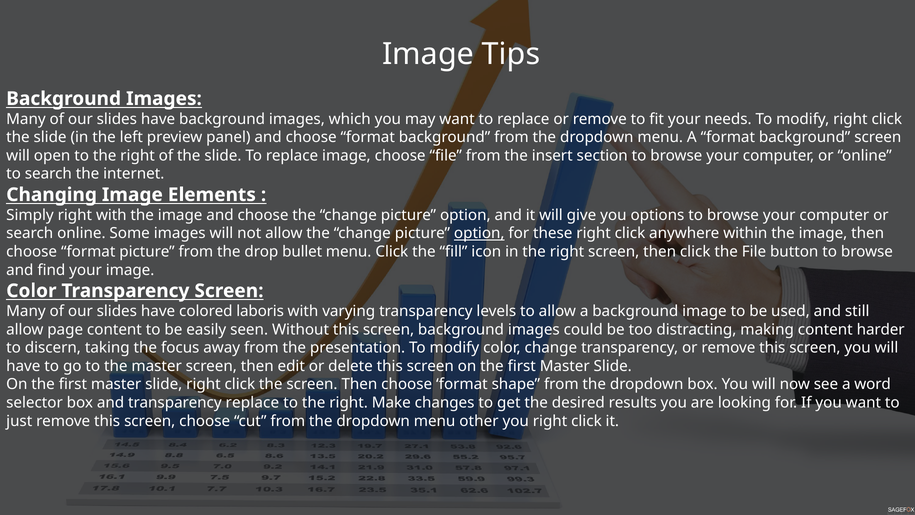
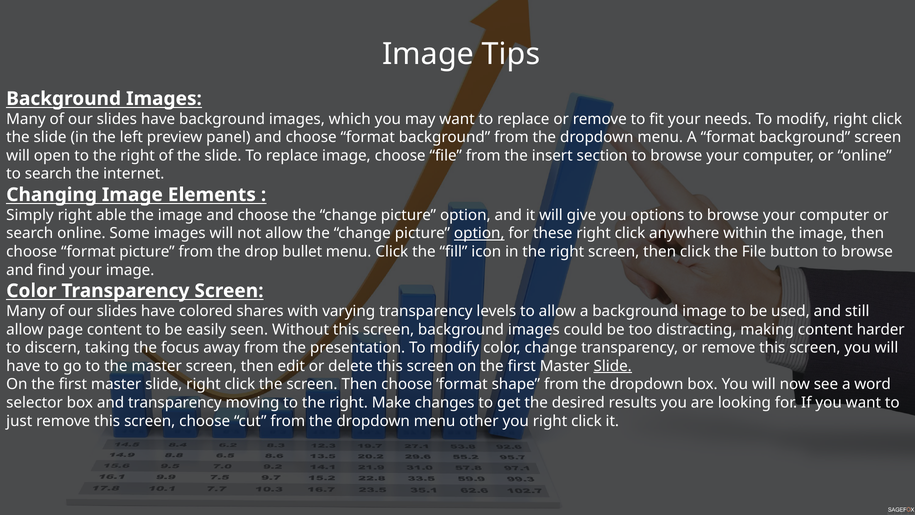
right with: with -> able
laboris: laboris -> shares
Slide at (613, 366) underline: none -> present
transparency replace: replace -> moving
